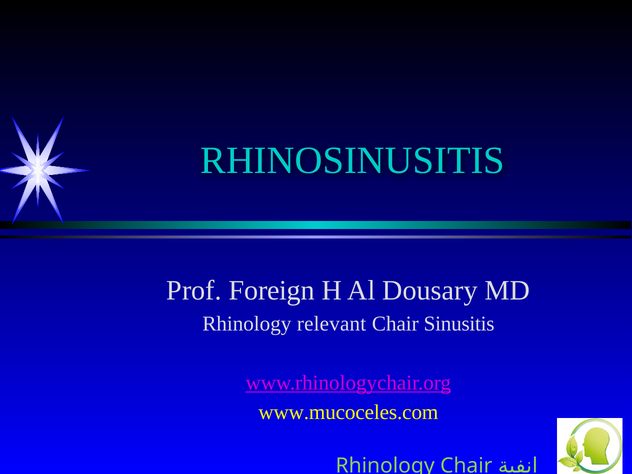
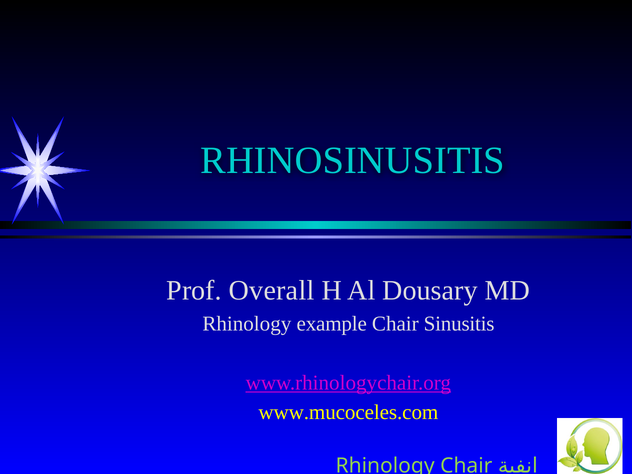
Foreign: Foreign -> Overall
relevant: relevant -> example
